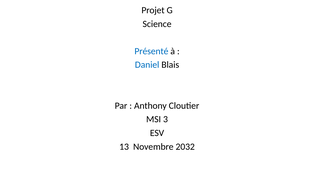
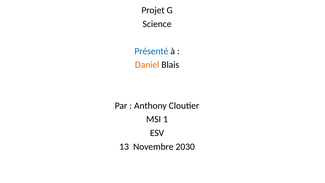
Daniel colour: blue -> orange
3: 3 -> 1
2032: 2032 -> 2030
